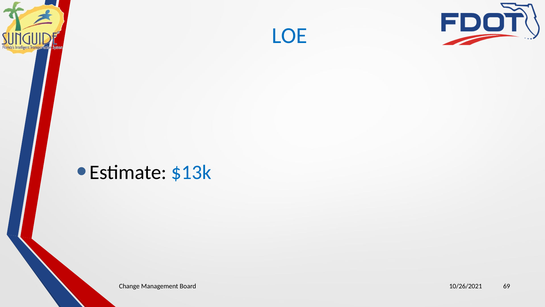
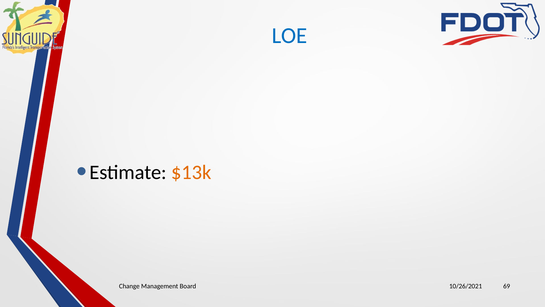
$13k colour: blue -> orange
